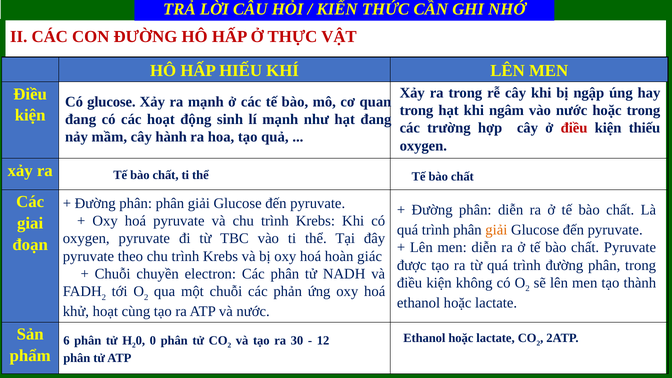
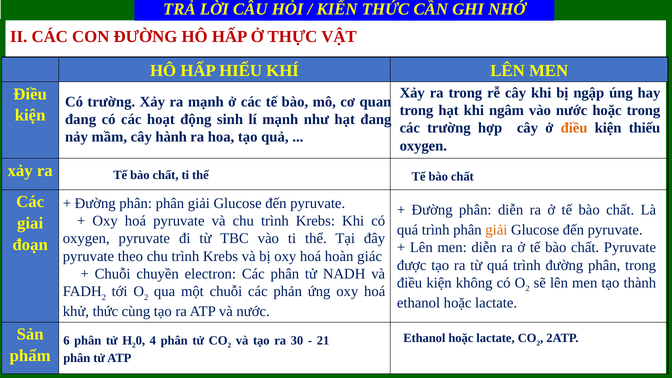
Có glucose: glucose -> trường
điều at (574, 128) colour: red -> orange
khử hoạt: hoạt -> thức
0 at (153, 341): 0 -> 4
12: 12 -> 21
